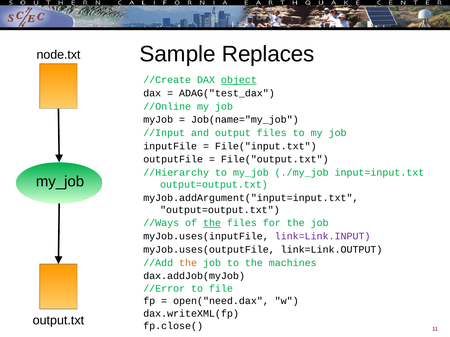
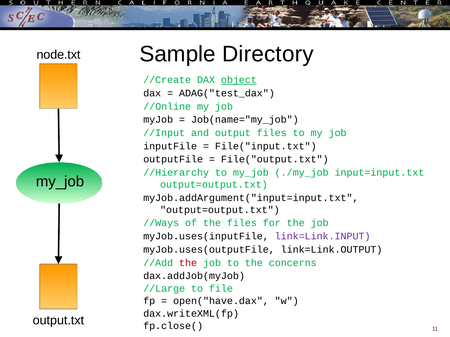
Replaces: Replaces -> Directory
the at (212, 223) underline: present -> none
the at (188, 263) colour: orange -> red
machines: machines -> concerns
//Error: //Error -> //Large
open("need.dax: open("need.dax -> open("have.dax
